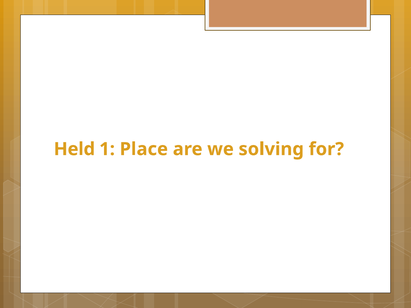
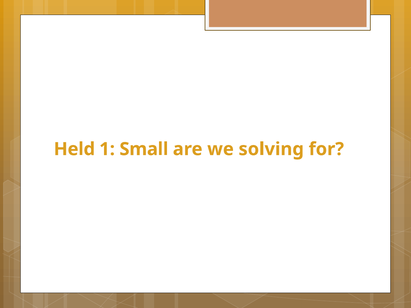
Place: Place -> Small
